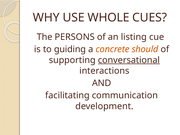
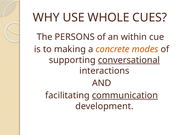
listing: listing -> within
guiding: guiding -> making
should: should -> modes
communication underline: none -> present
